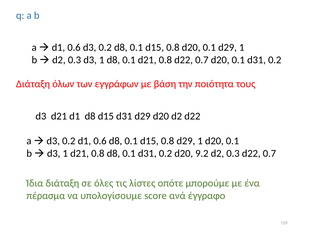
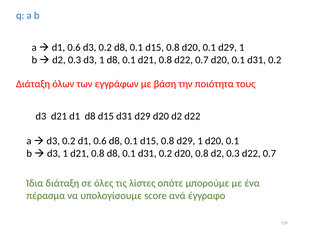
d20 9.2: 9.2 -> 0.8
